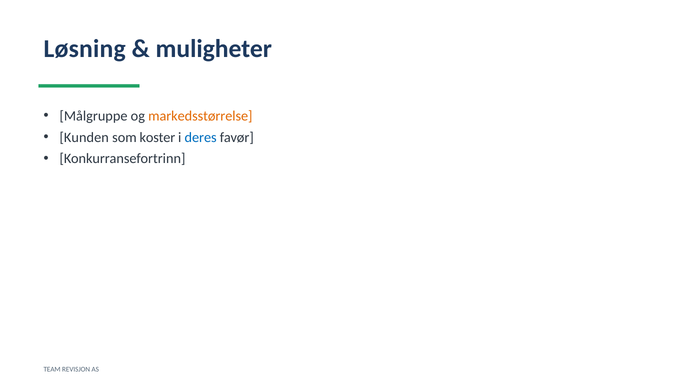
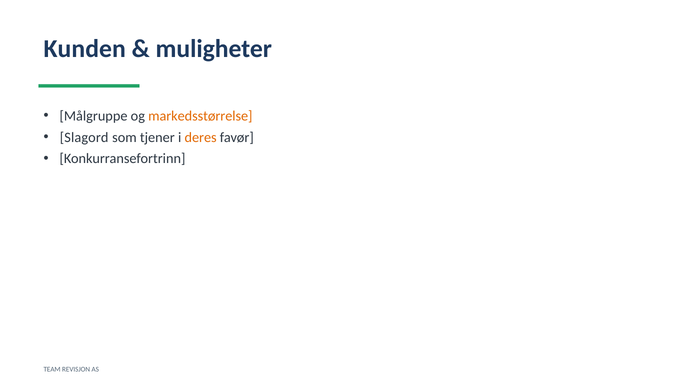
Løsning: Løsning -> Kunden
Kunden: Kunden -> Slagord
koster: koster -> tjener
deres colour: blue -> orange
